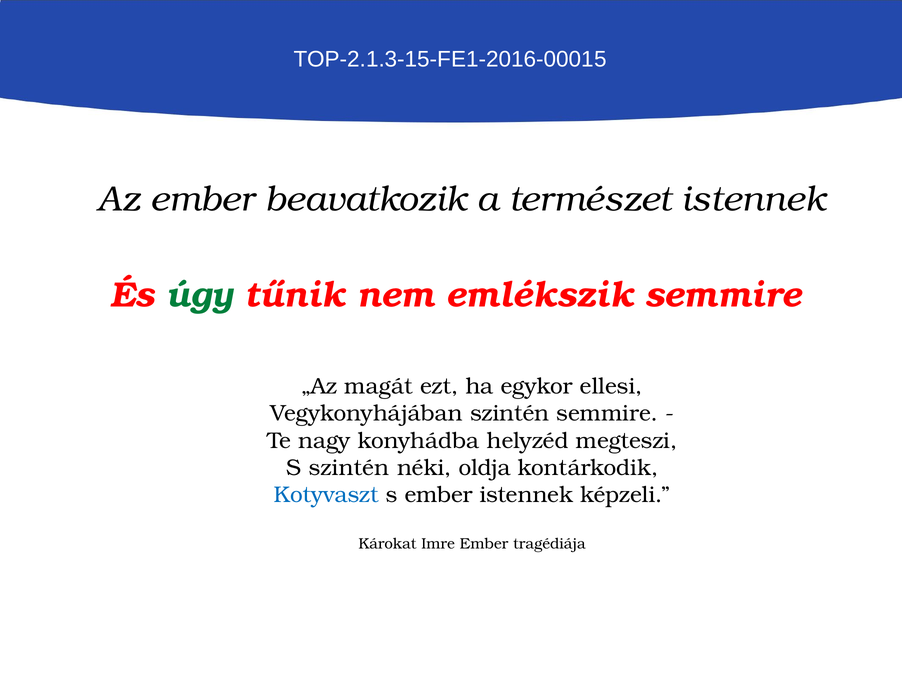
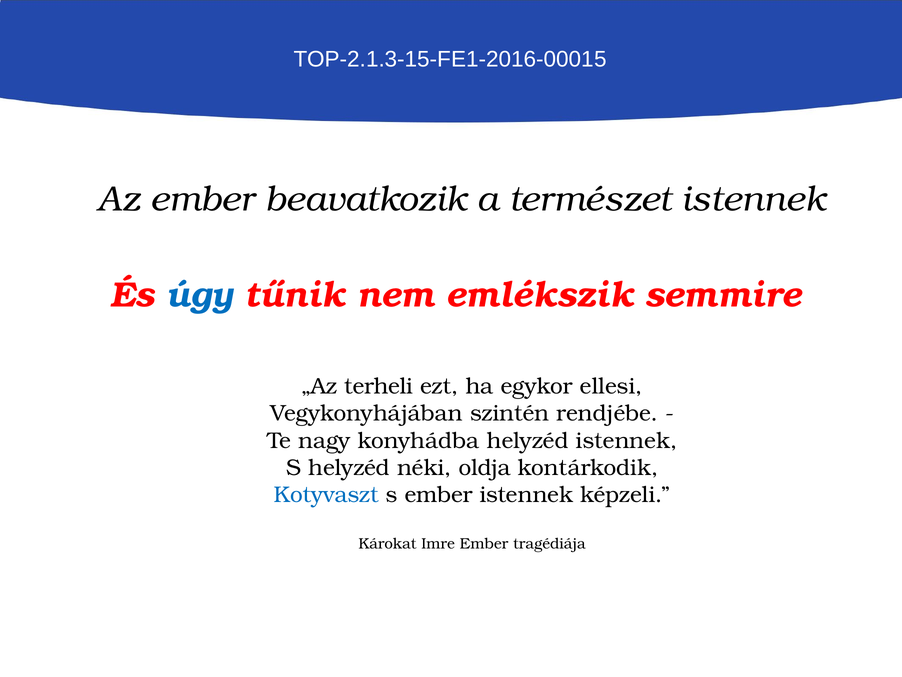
úgy colour: green -> blue
magát: magát -> terheli
szintén semmire: semmire -> rendjébe
helyzéd megteszi: megteszi -> istennek
S szintén: szintén -> helyzéd
